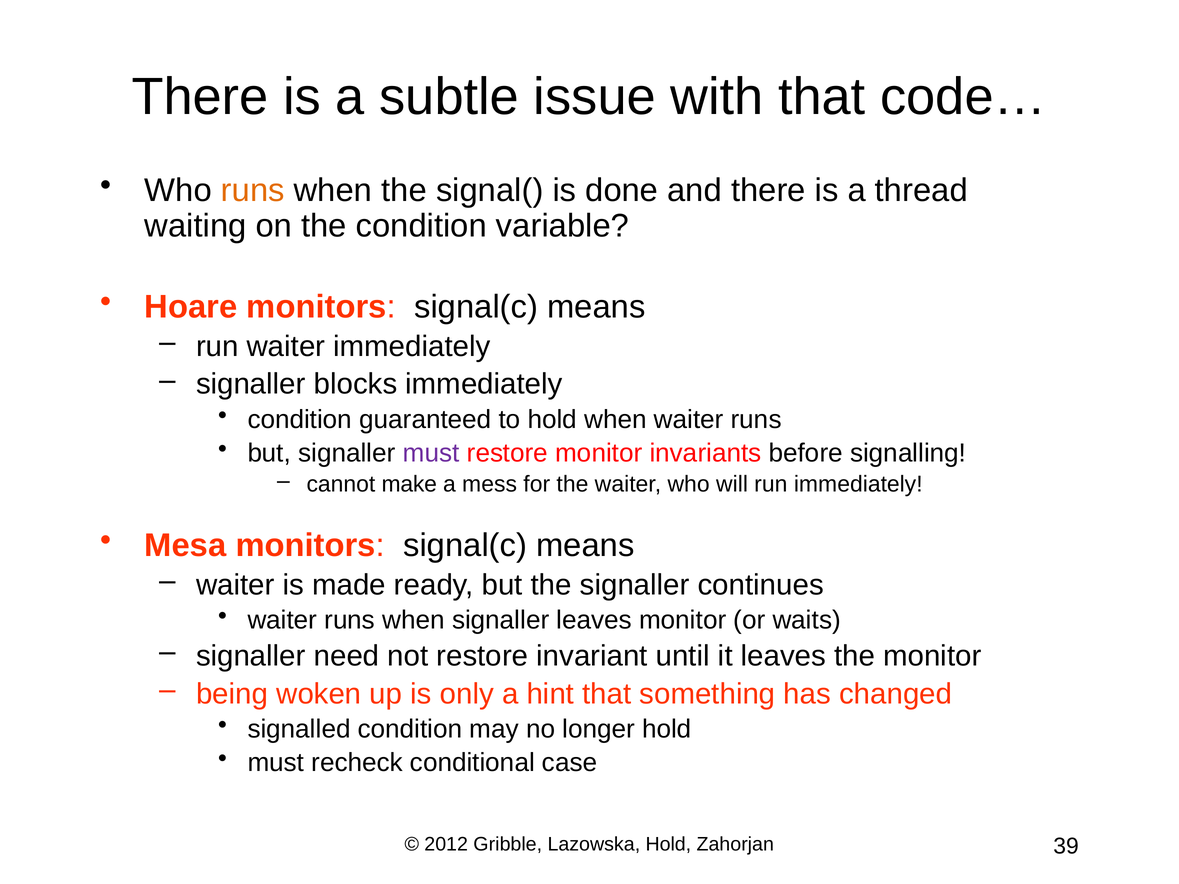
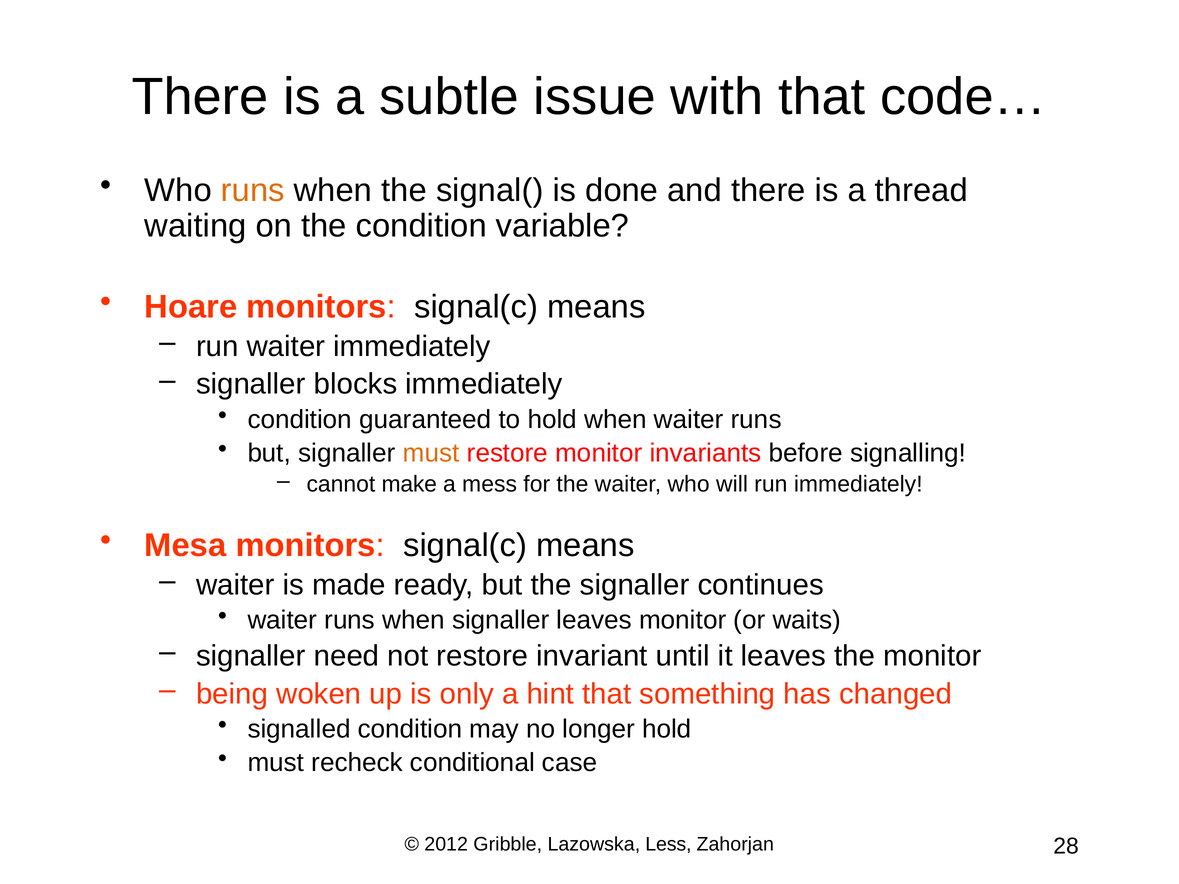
must at (431, 453) colour: purple -> orange
Lazowska Hold: Hold -> Less
39: 39 -> 28
